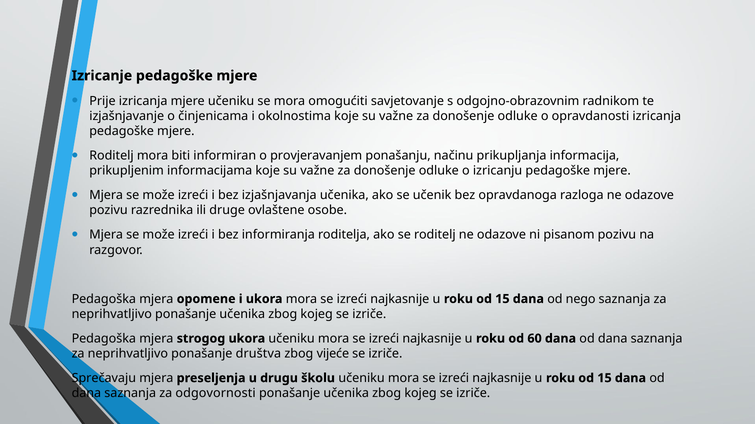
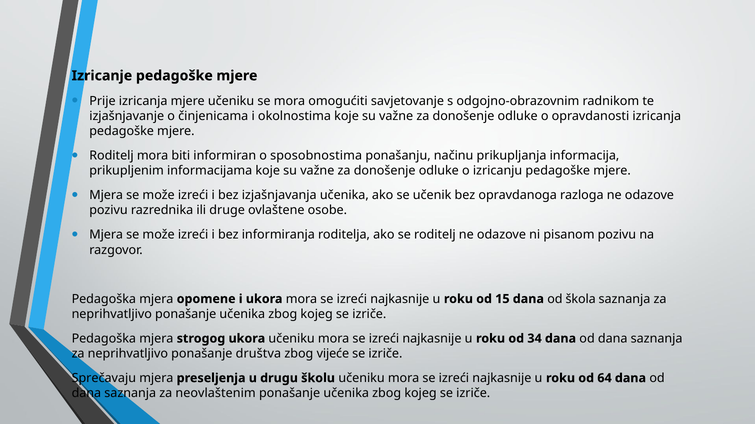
provjeravanjem: provjeravanjem -> sposobnostima
nego: nego -> škola
60: 60 -> 34
15 at (605, 379): 15 -> 64
odgovornosti: odgovornosti -> neovlaštenim
